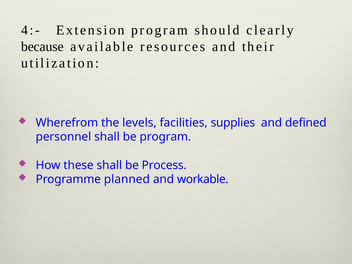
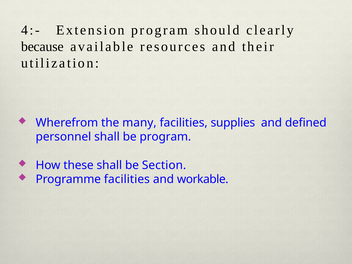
levels: levels -> many
Process: Process -> Section
Programme planned: planned -> facilities
